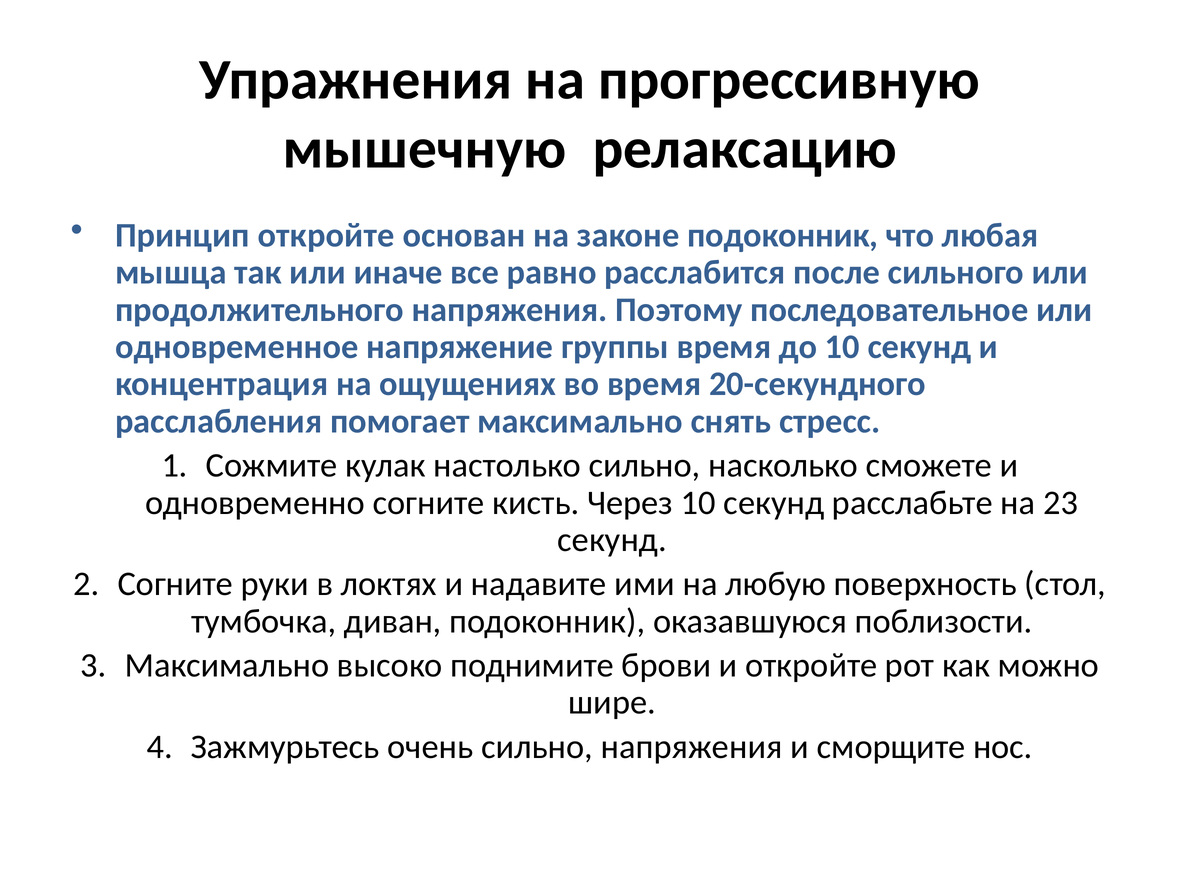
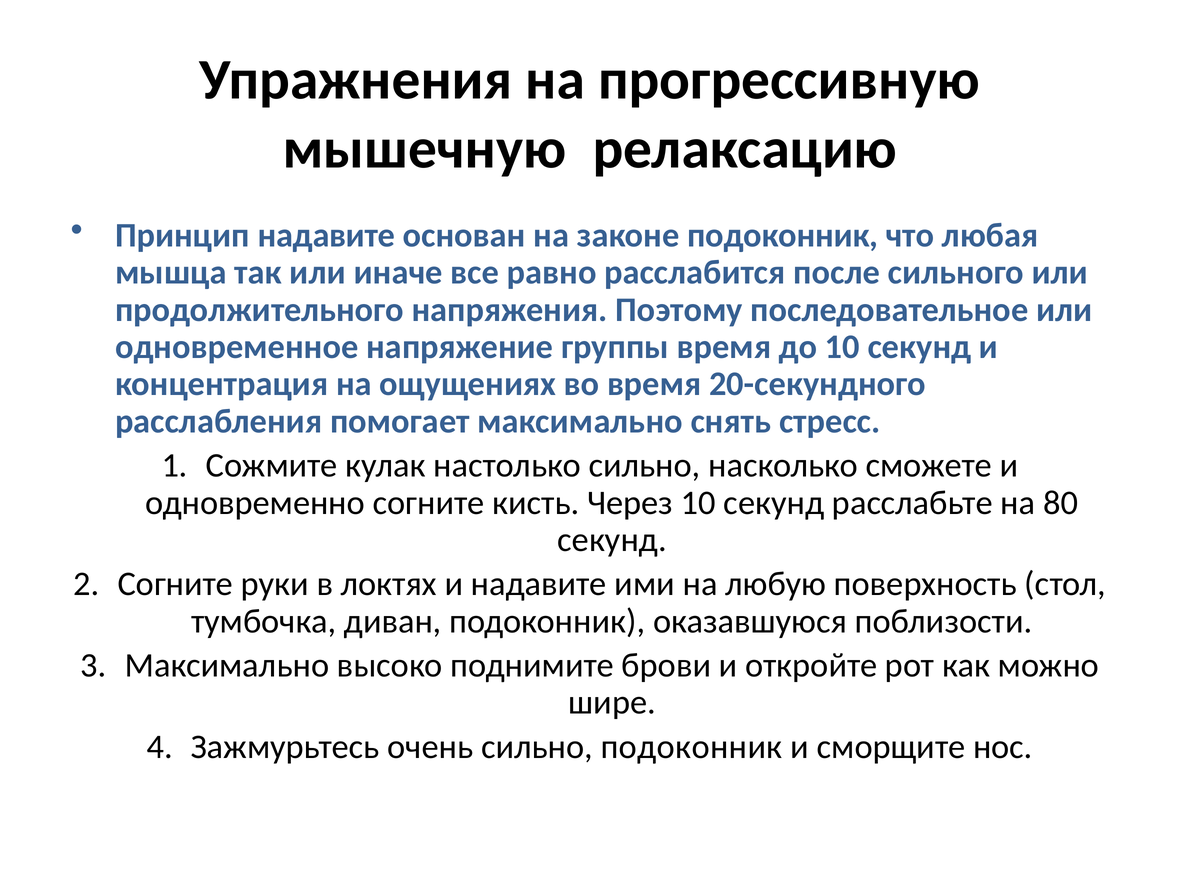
Принцип откройте: откройте -> надавите
23: 23 -> 80
сильно напряжения: напряжения -> подоконник
